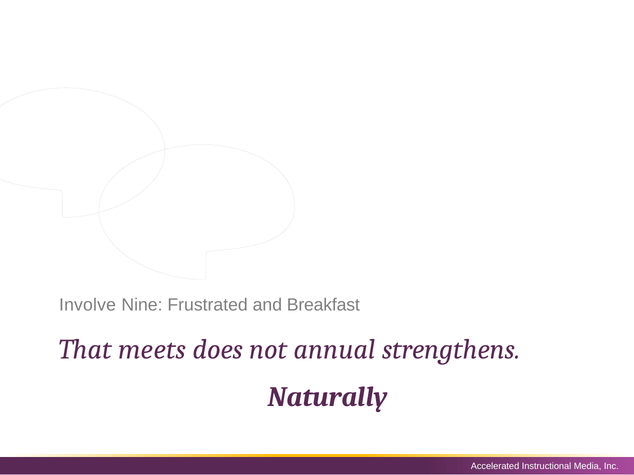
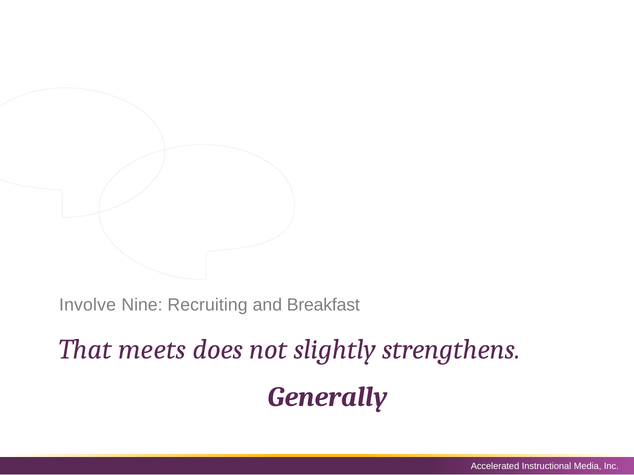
Frustrated: Frustrated -> Recruiting
annual: annual -> slightly
Naturally: Naturally -> Generally
